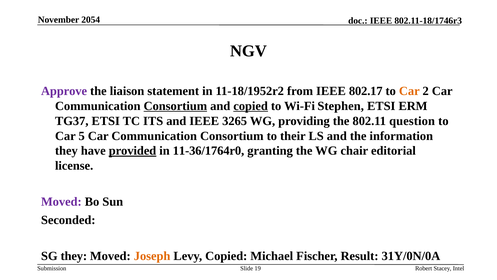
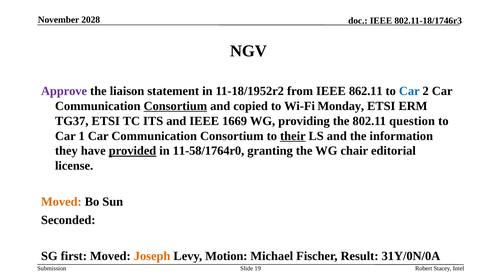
2054: 2054 -> 2028
802.17: 802.17 -> 862.11
Car at (409, 91) colour: orange -> blue
copied at (251, 106) underline: present -> none
Stephen: Stephen -> Monday
3265: 3265 -> 1669
5: 5 -> 1
their underline: none -> present
11-36/1764r0: 11-36/1764r0 -> 11-58/1764r0
Moved at (61, 202) colour: purple -> orange
SG they: they -> first
Levy Copied: Copied -> Motion
